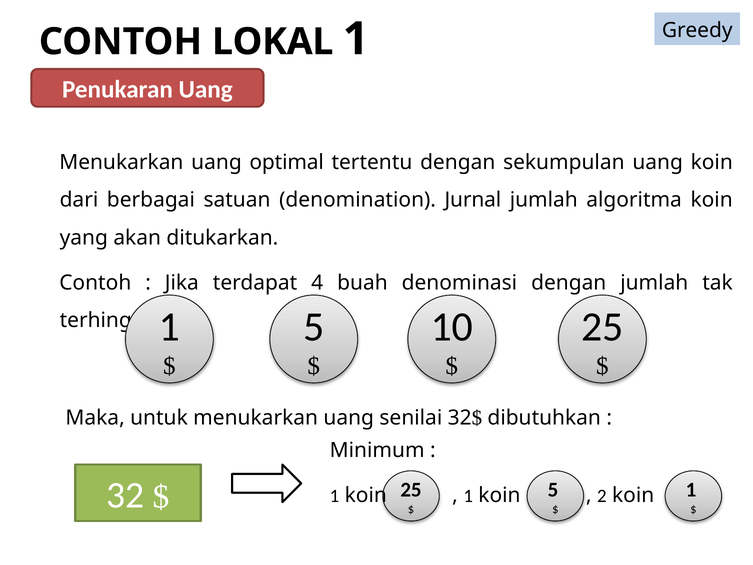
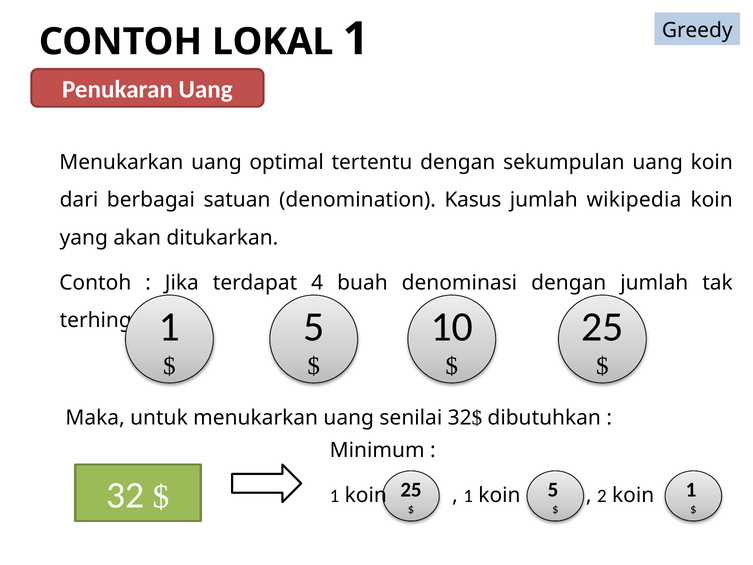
Jurnal: Jurnal -> Kasus
algoritma: algoritma -> wikipedia
